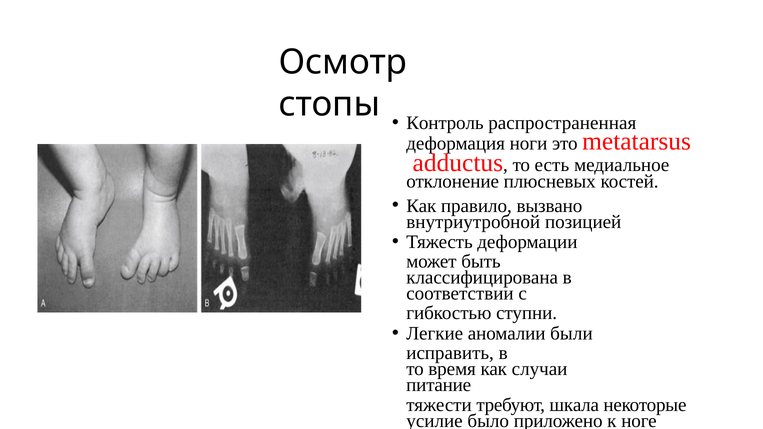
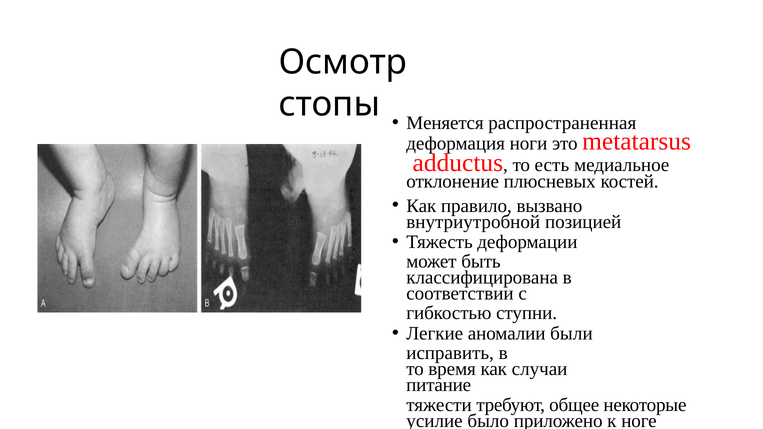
Контроль: Контроль -> Меняется
шкала: шкала -> общее
